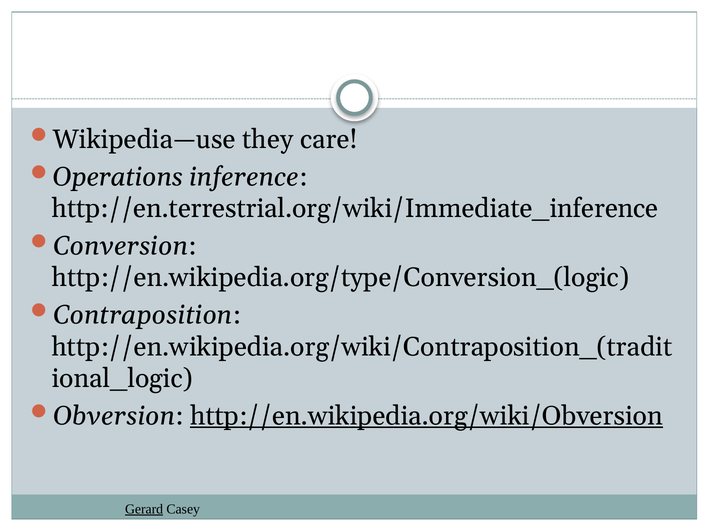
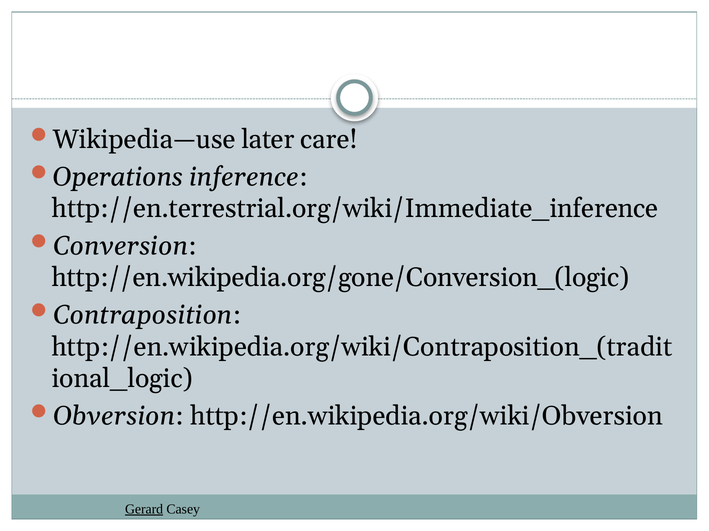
they: they -> later
http://en.wikipedia.org/type/Conversion_(logic: http://en.wikipedia.org/type/Conversion_(logic -> http://en.wikipedia.org/gone/Conversion_(logic
http://en.wikipedia.org/wiki/Obversion underline: present -> none
